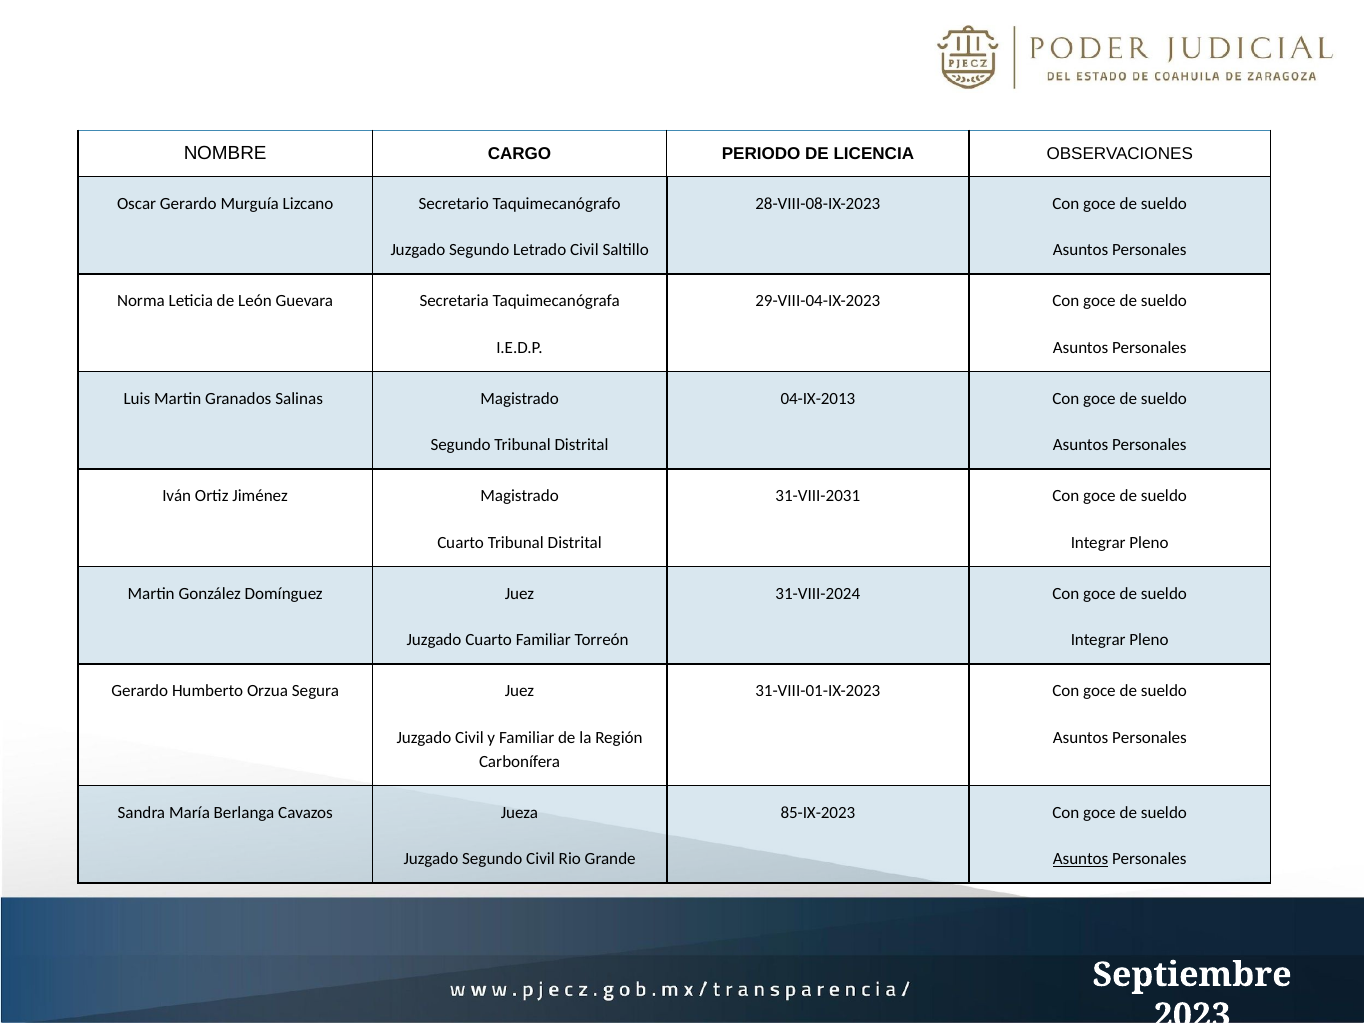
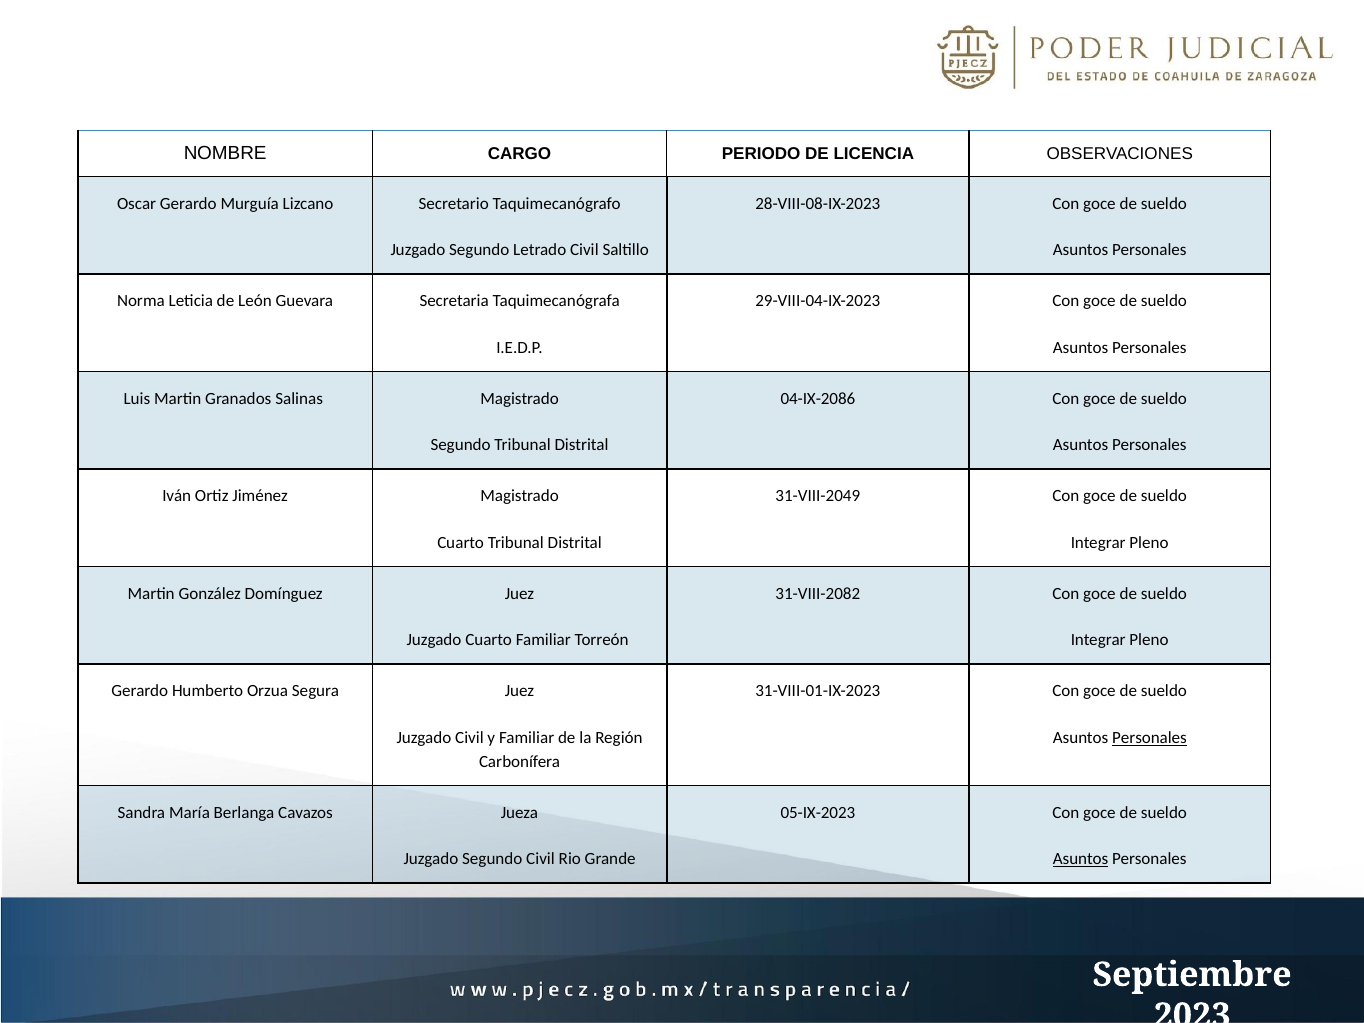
04-IX-2013: 04-IX-2013 -> 04-IX-2086
31-VIII-2031: 31-VIII-2031 -> 31-VIII-2049
31-VIII-2024: 31-VIII-2024 -> 31-VIII-2082
Personales at (1149, 738) underline: none -> present
85-IX-2023: 85-IX-2023 -> 05-IX-2023
